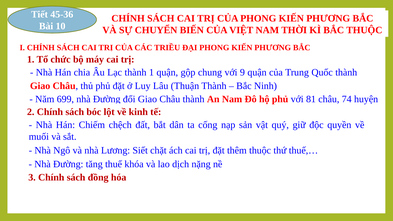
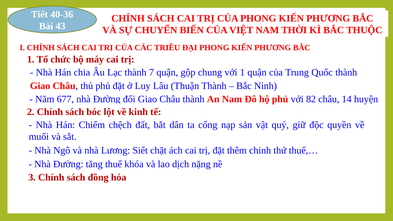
45-36: 45-36 -> 40-36
10: 10 -> 43
thành 1: 1 -> 7
với 9: 9 -> 1
699: 699 -> 677
81: 81 -> 82
74: 74 -> 14
thêm thuộc: thuộc -> chinh
